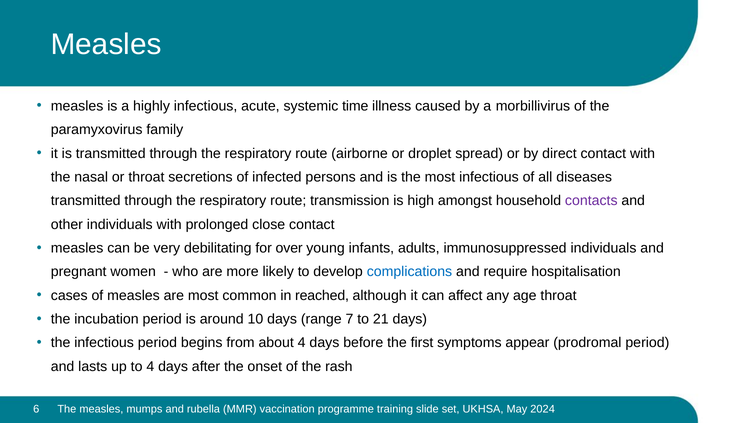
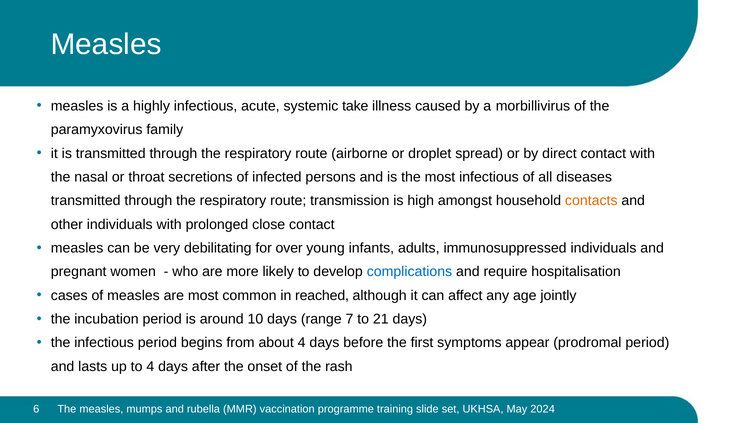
time: time -> take
contacts colour: purple -> orange
age throat: throat -> jointly
